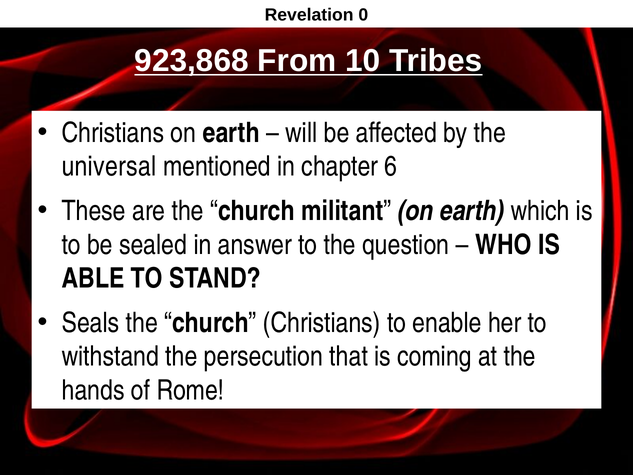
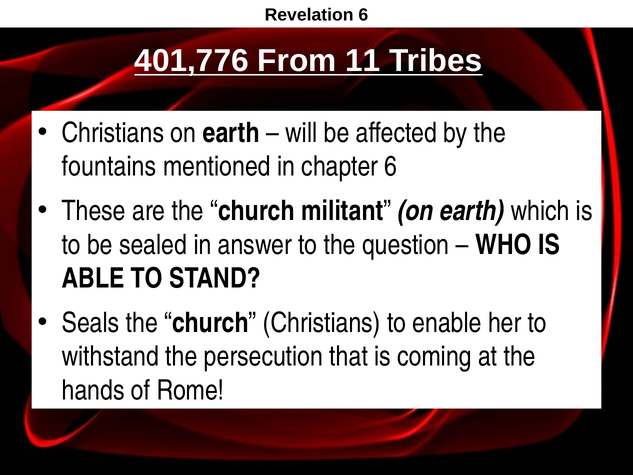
Revelation 0: 0 -> 6
923,868: 923,868 -> 401,776
10: 10 -> 11
universal: universal -> fountains
